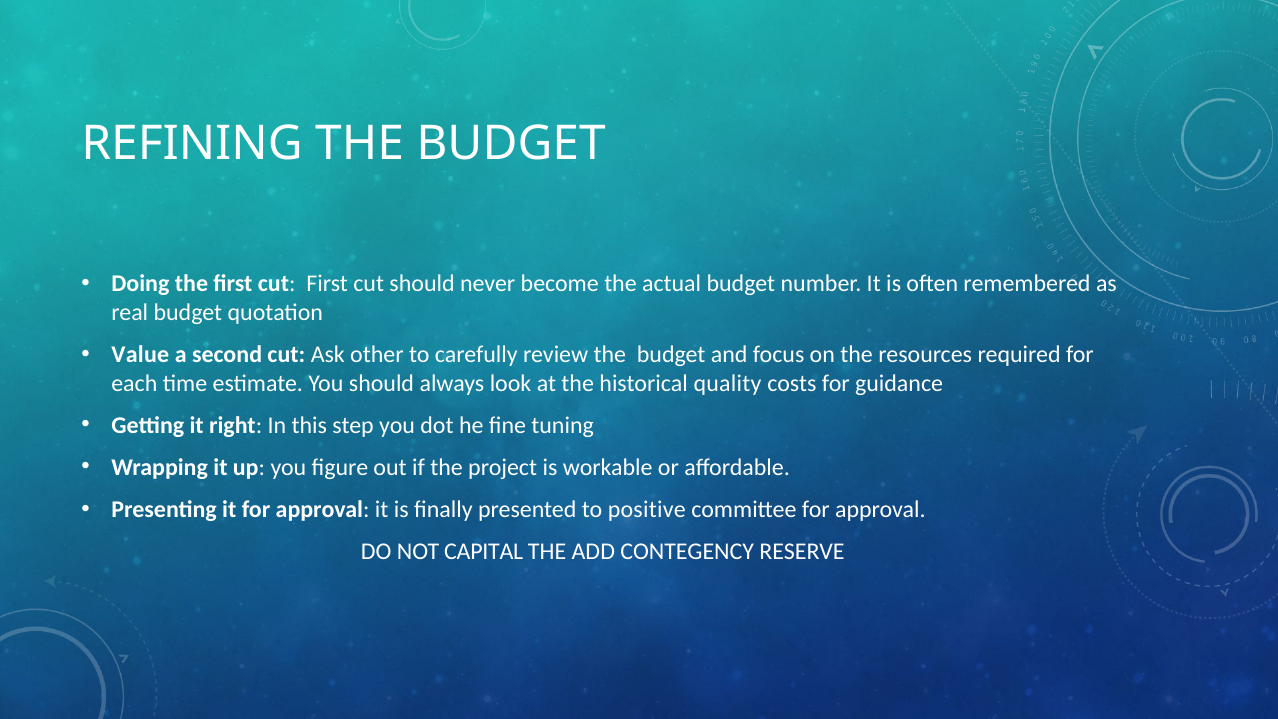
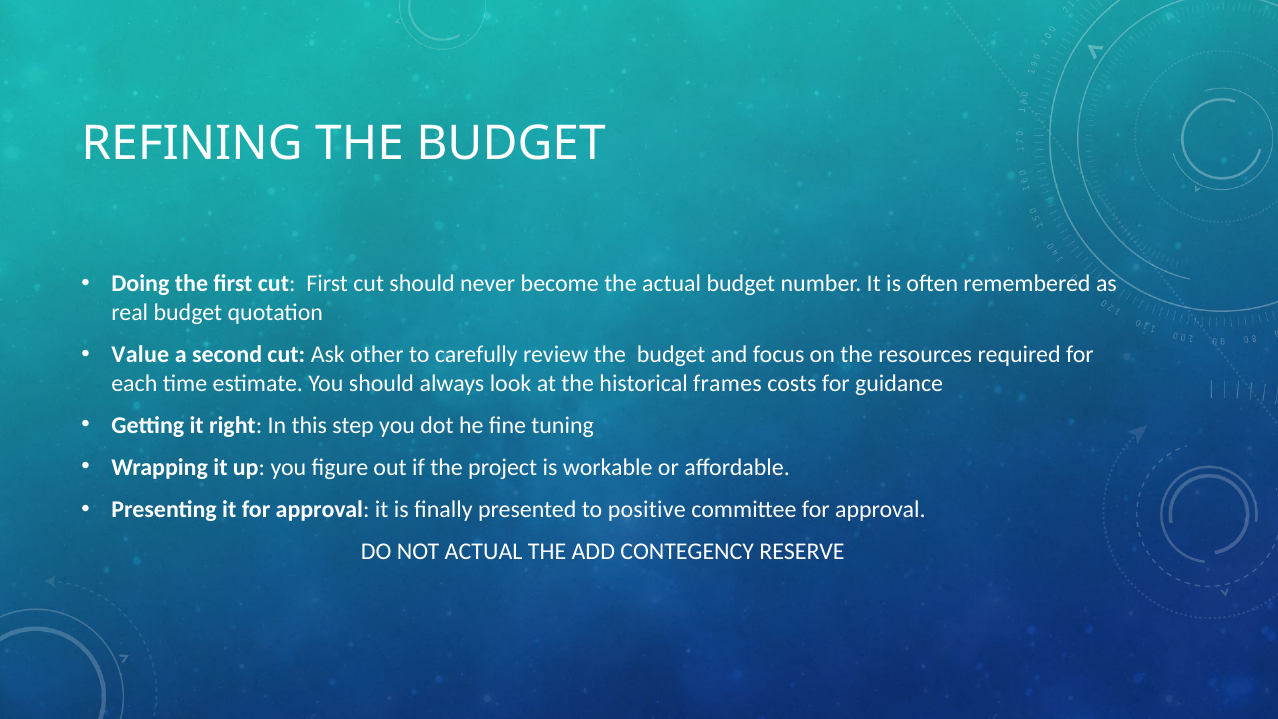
quality: quality -> frames
NOT CAPITAL: CAPITAL -> ACTUAL
